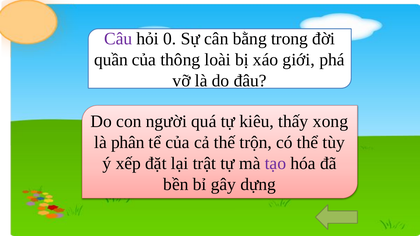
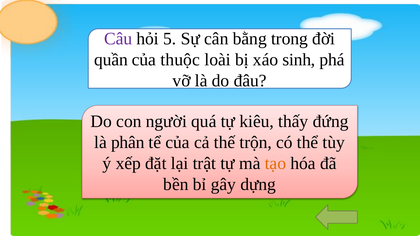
0: 0 -> 5
thông: thông -> thuộc
giới: giới -> sinh
xong: xong -> đứng
tạo colour: purple -> orange
